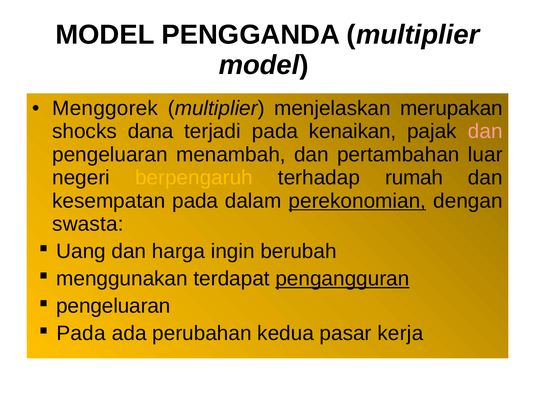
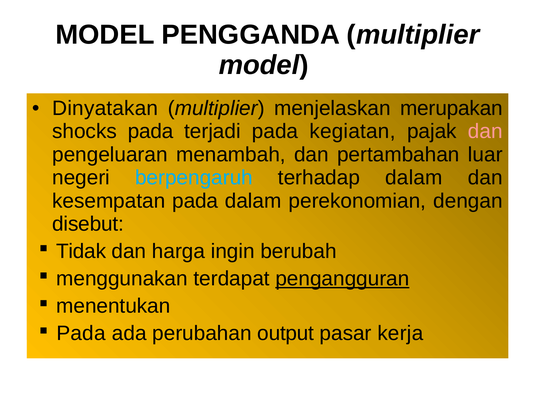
Menggorek: Menggorek -> Dinyatakan
shocks dana: dana -> pada
kenaikan: kenaikan -> kegiatan
berpengaruh colour: yellow -> light blue
terhadap rumah: rumah -> dalam
perekonomian underline: present -> none
swasta: swasta -> disebut
Uang: Uang -> Tidak
pengeluaran at (113, 306): pengeluaran -> menentukan
kedua: kedua -> output
